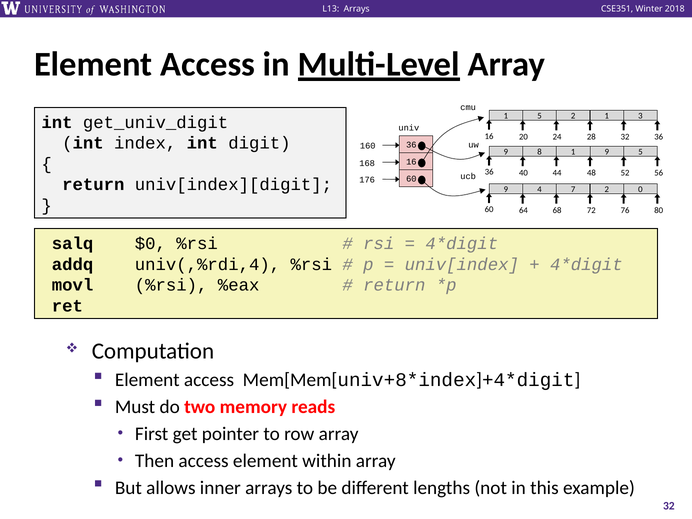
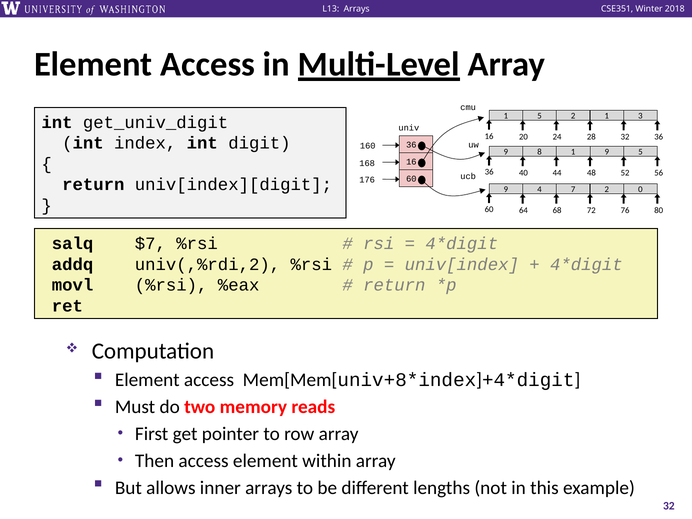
$0: $0 -> $7
univ(,%rdi,4: univ(,%rdi,4 -> univ(,%rdi,2
